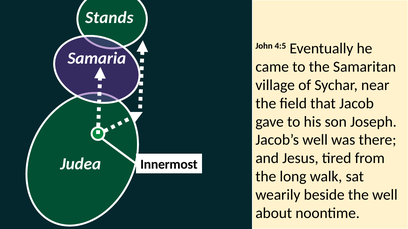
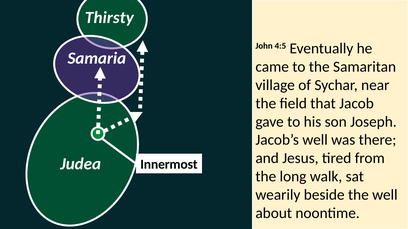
Stands: Stands -> Thirsty
